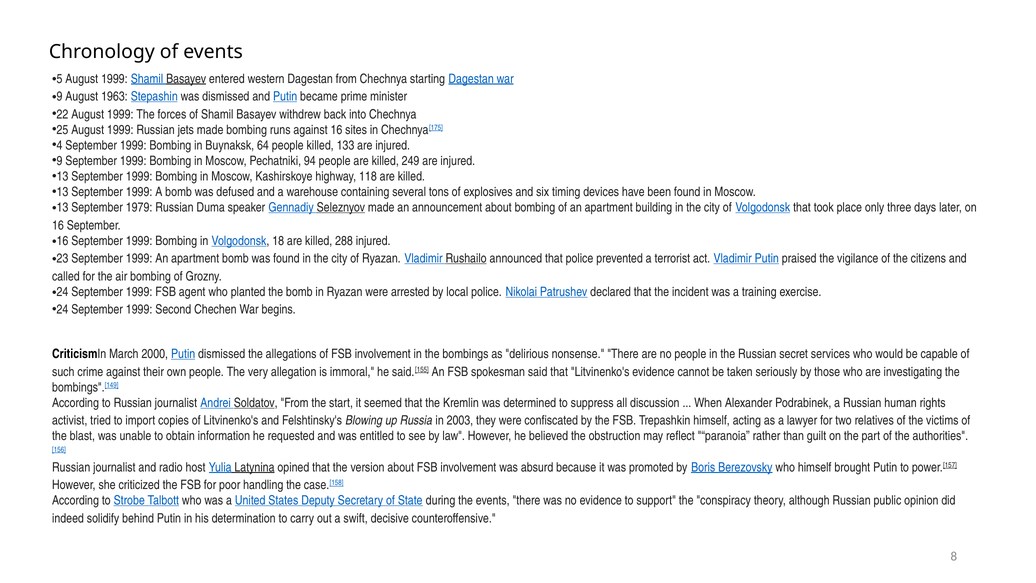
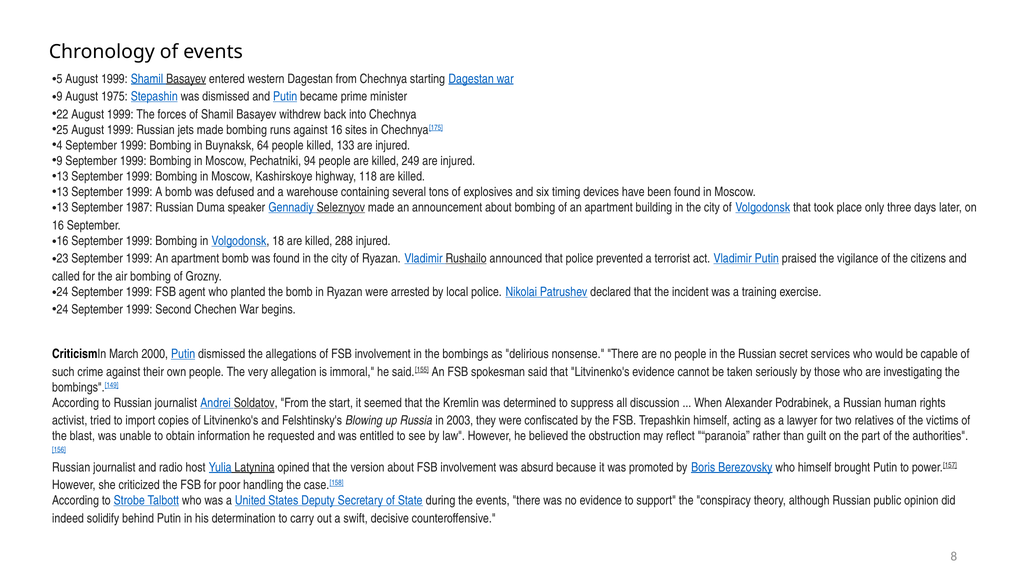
1963: 1963 -> 1975
1979: 1979 -> 1987
